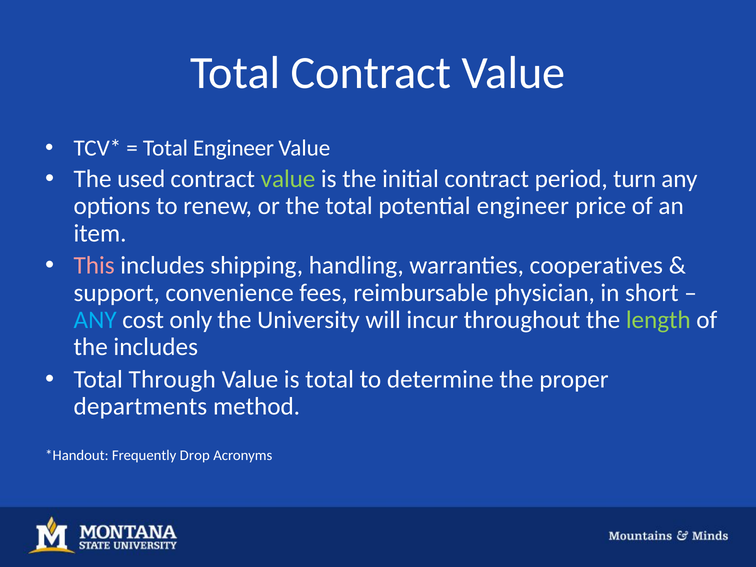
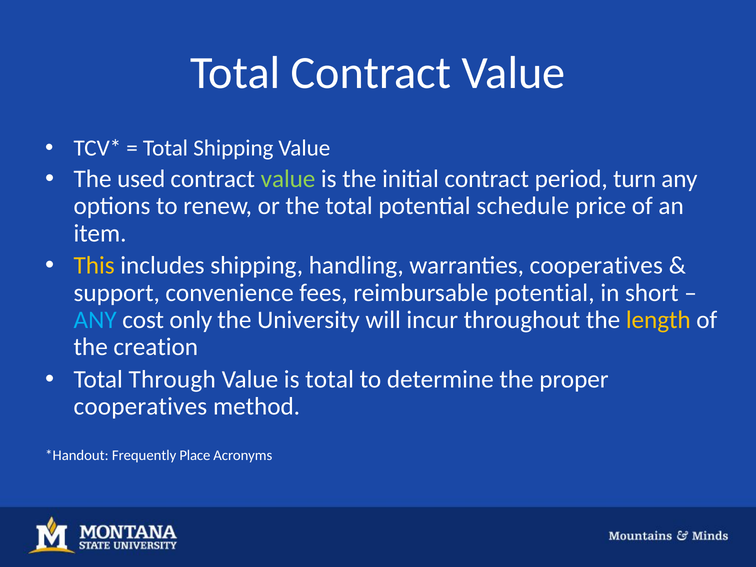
Total Engineer: Engineer -> Shipping
potential engineer: engineer -> schedule
This colour: pink -> yellow
reimbursable physician: physician -> potential
length colour: light green -> yellow
the includes: includes -> creation
departments at (140, 407): departments -> cooperatives
Drop: Drop -> Place
